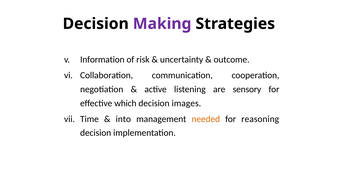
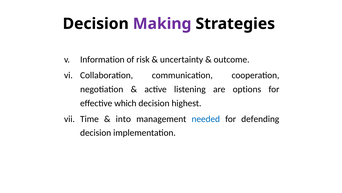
sensory: sensory -> options
images: images -> highest
needed colour: orange -> blue
reasoning: reasoning -> defending
